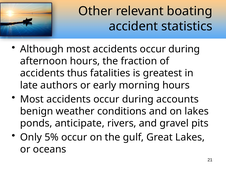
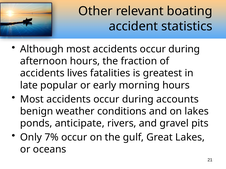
thus: thus -> lives
authors: authors -> popular
5%: 5% -> 7%
